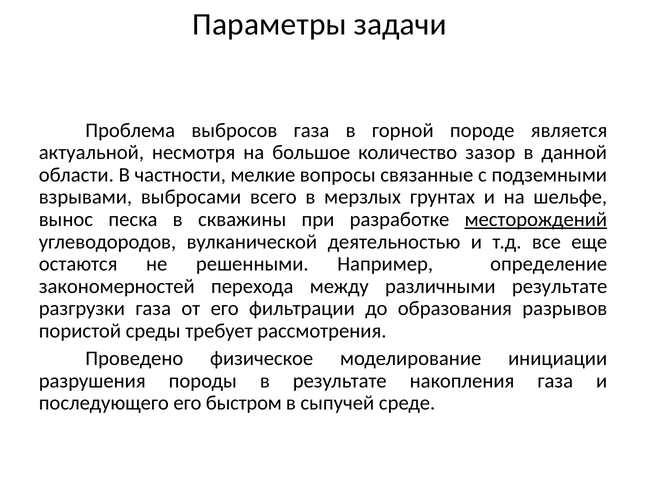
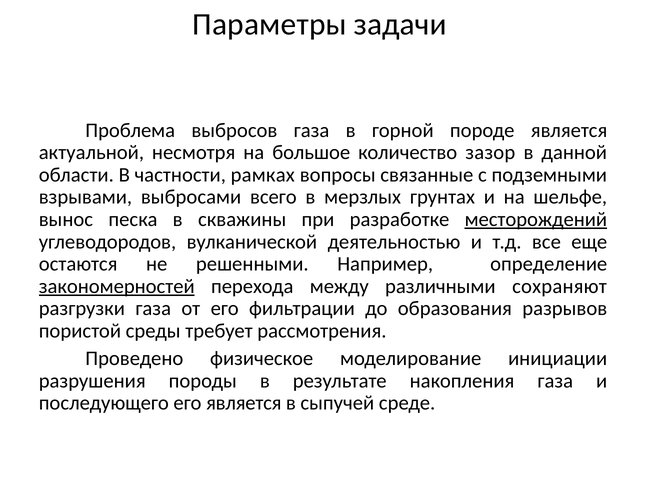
мелкие: мелкие -> рамках
закономерностей underline: none -> present
различными результате: результате -> сохраняют
его быстром: быстром -> является
